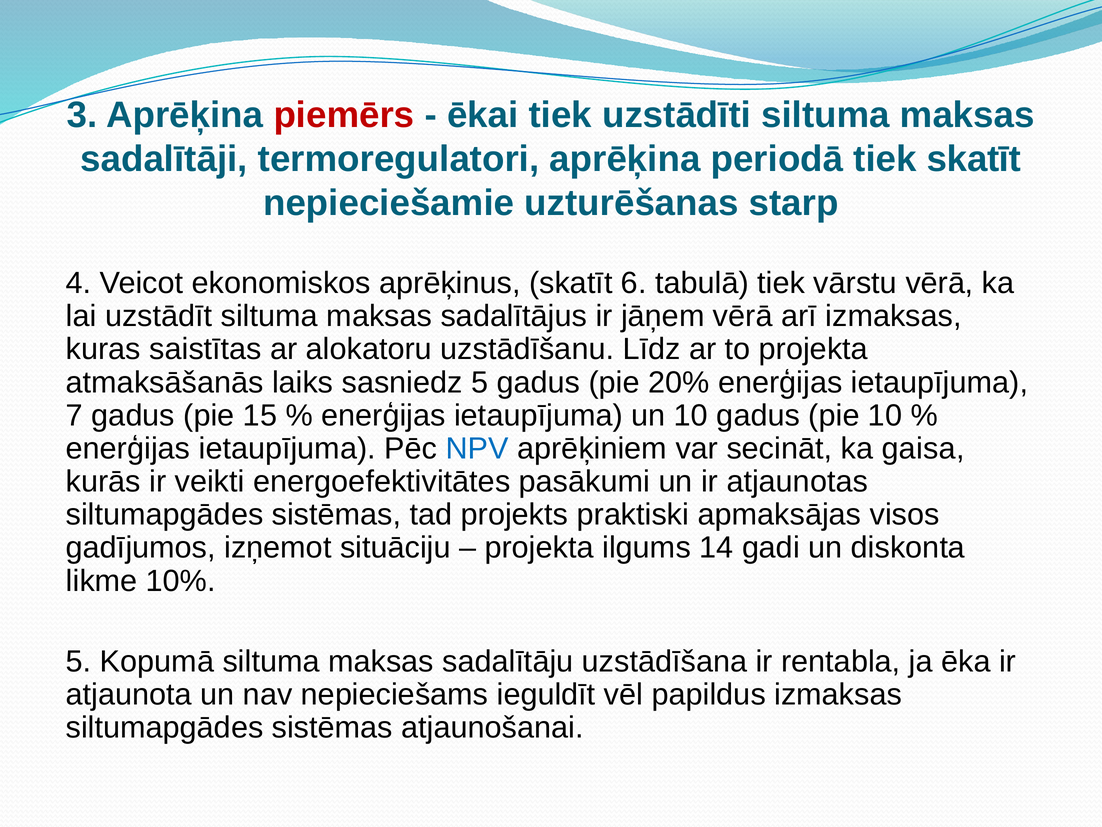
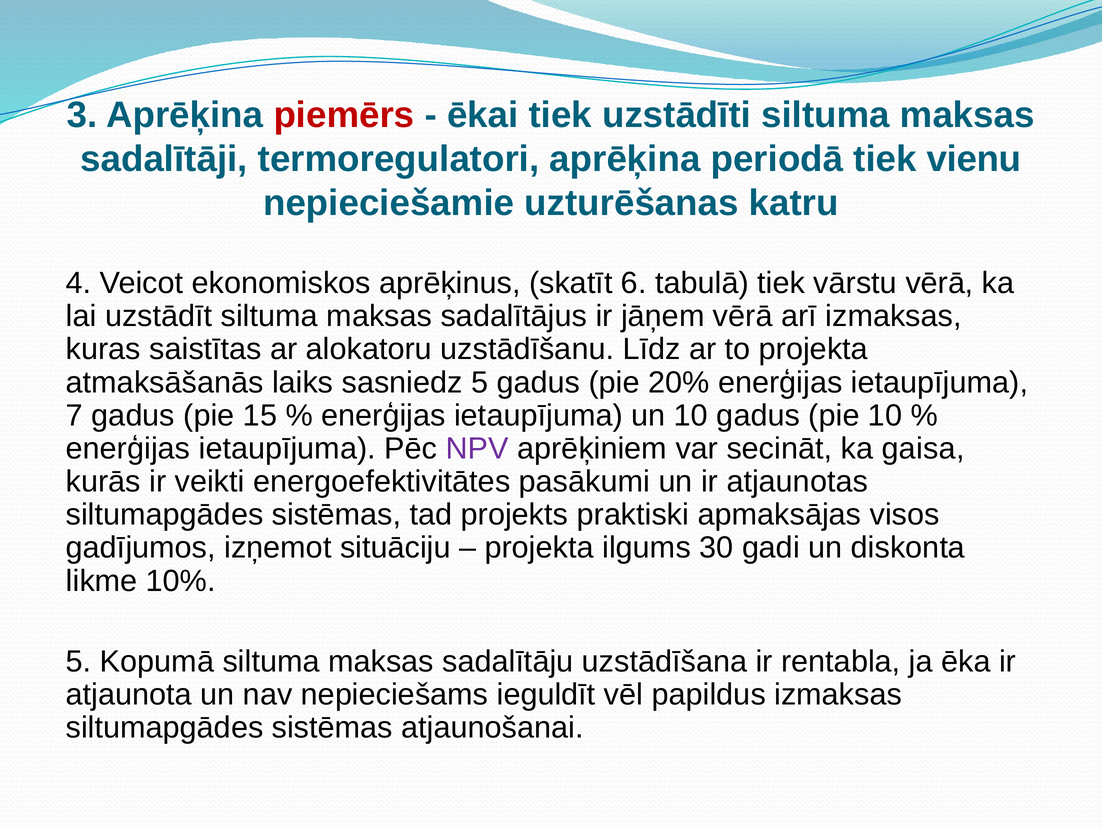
tiek skatīt: skatīt -> vienu
starp: starp -> katru
NPV colour: blue -> purple
14: 14 -> 30
